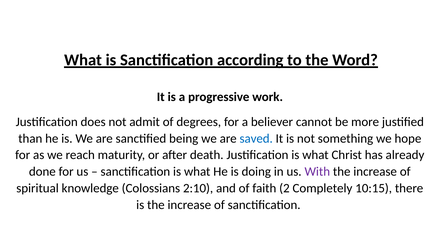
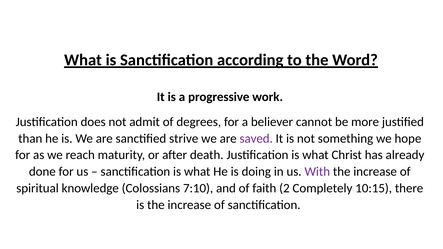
being: being -> strive
saved colour: blue -> purple
2:10: 2:10 -> 7:10
